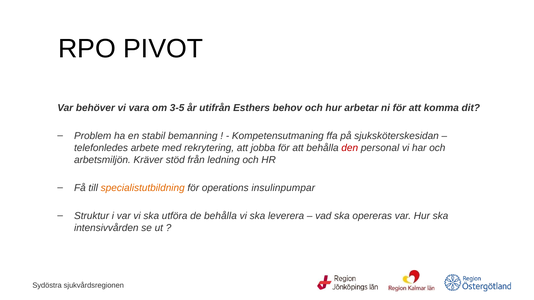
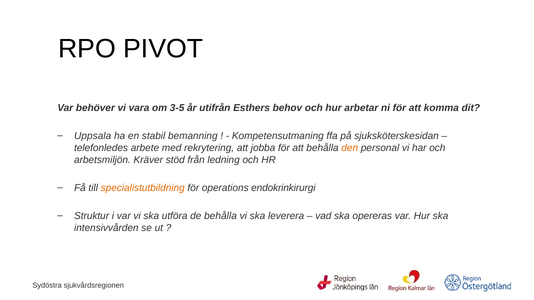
Problem: Problem -> Uppsala
den colour: red -> orange
insulinpumpar: insulinpumpar -> endokrinkirurgi
